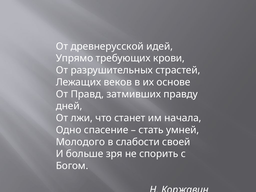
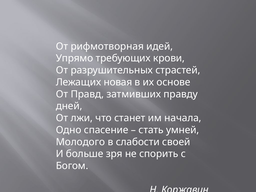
древнерусской: древнерусской -> рифмотворная
веков: веков -> новая
